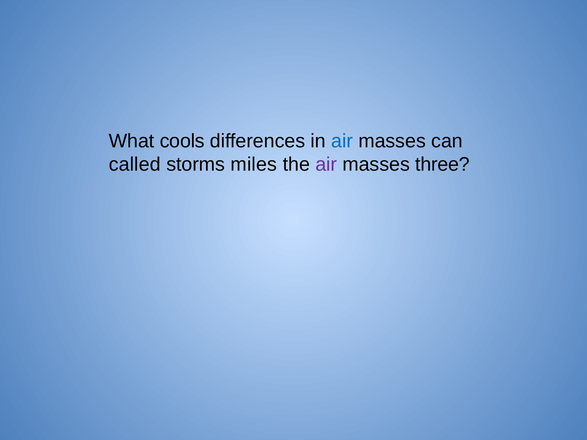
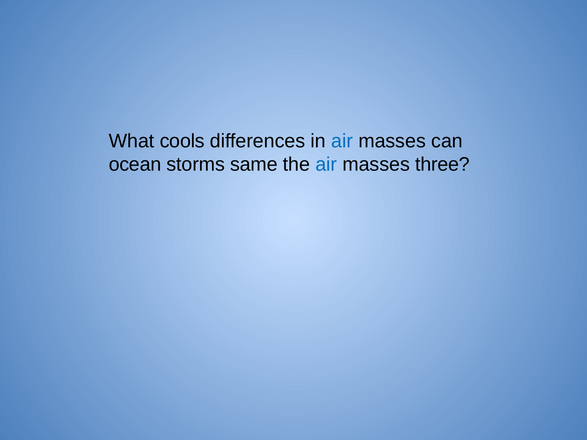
called: called -> ocean
miles: miles -> same
air at (326, 164) colour: purple -> blue
